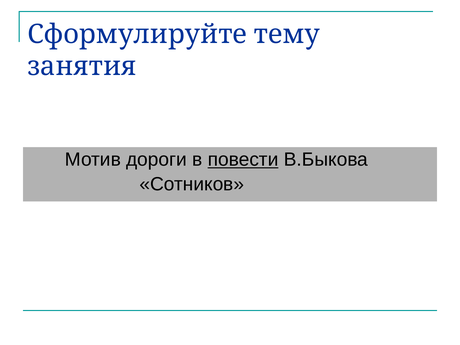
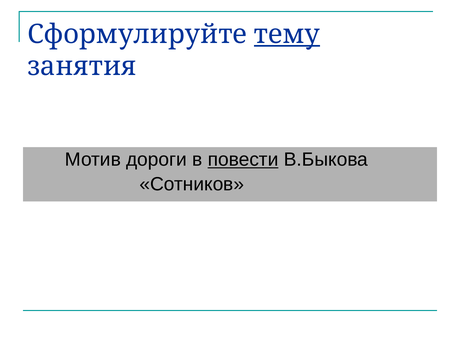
тему underline: none -> present
